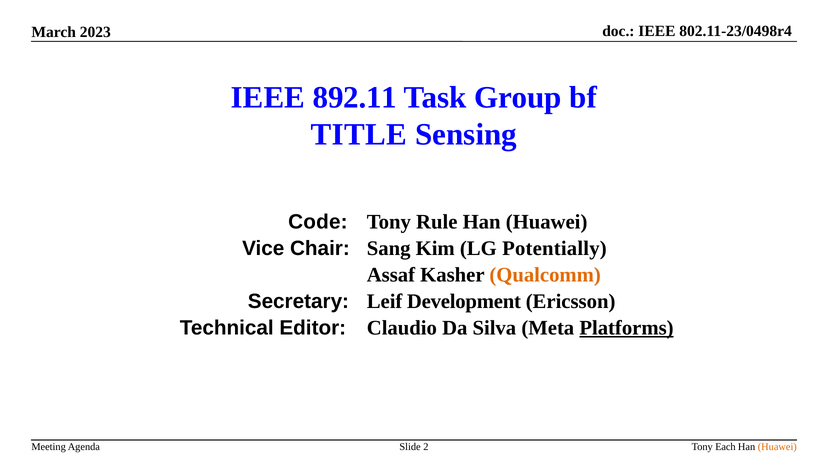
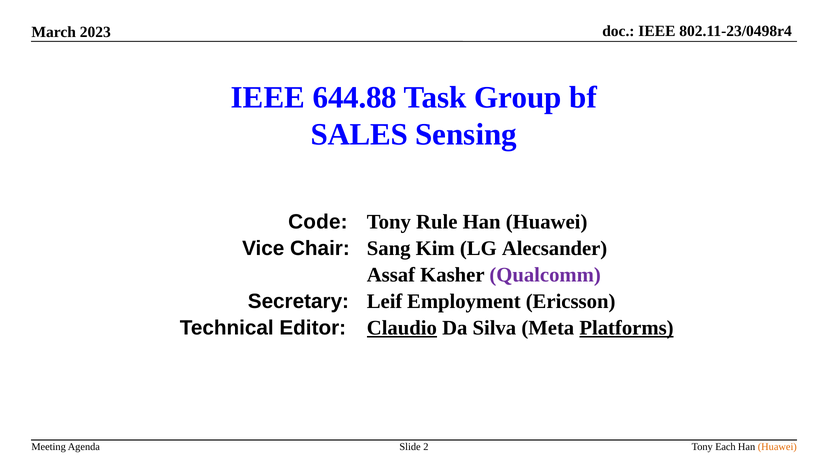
892.11: 892.11 -> 644.88
TITLE: TITLE -> SALES
Potentially: Potentially -> Alecsander
Qualcomm colour: orange -> purple
Development: Development -> Employment
Claudio underline: none -> present
